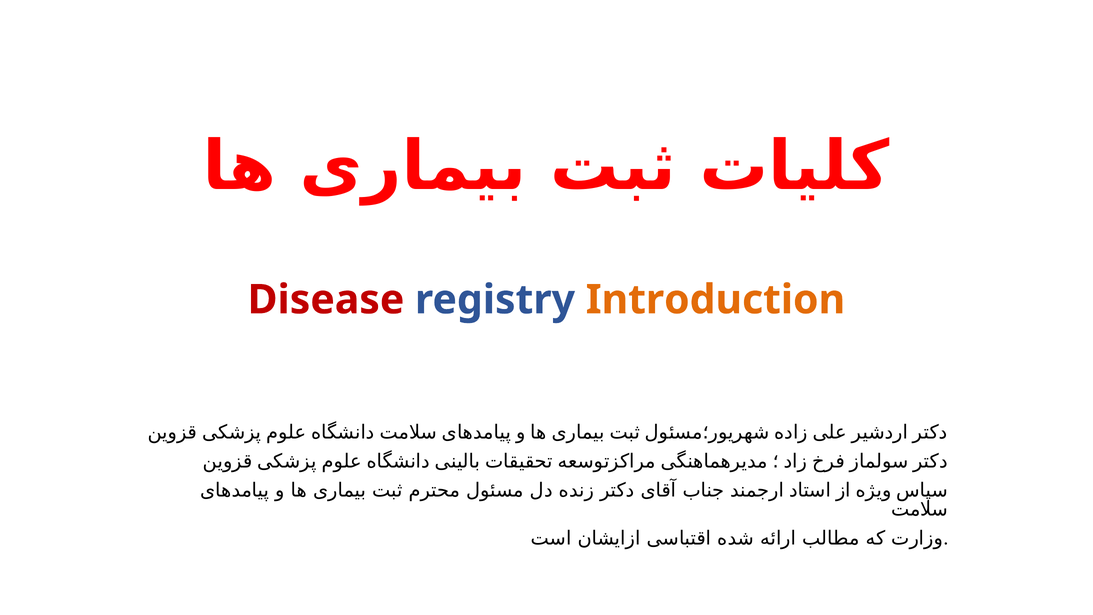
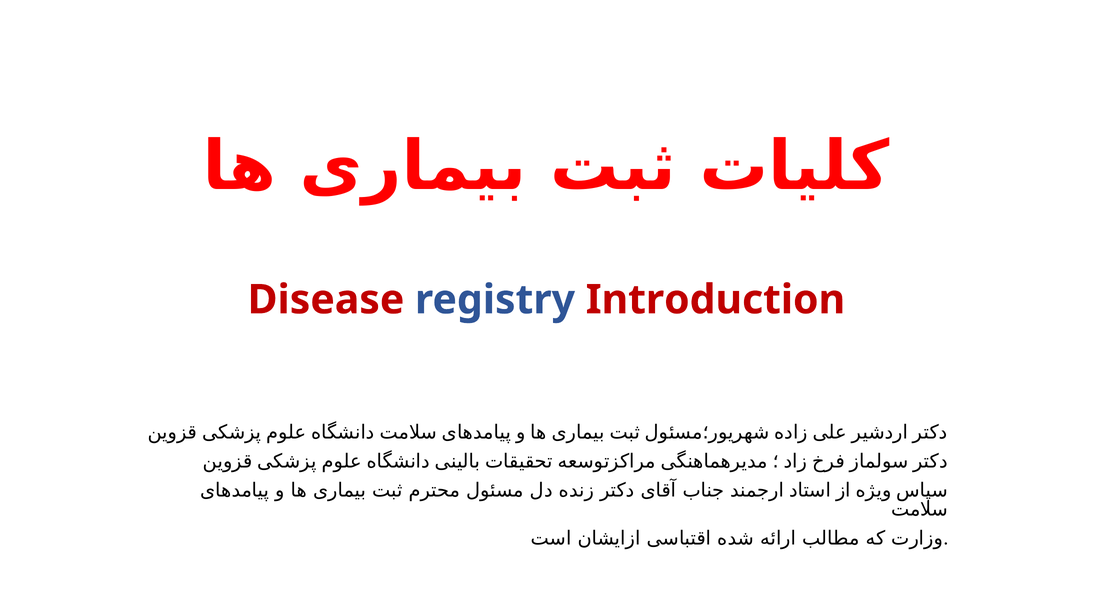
Introduction colour: orange -> red
